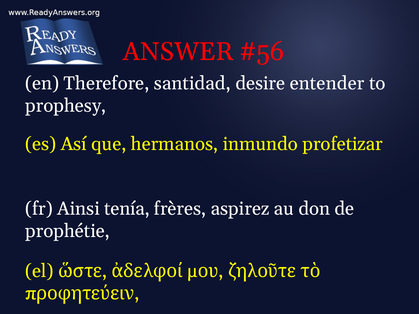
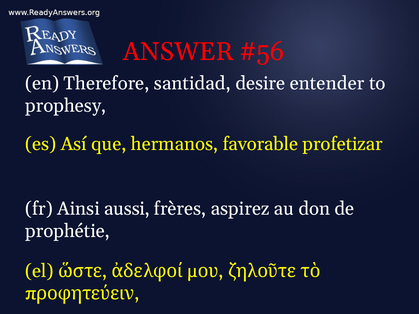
inmundo: inmundo -> favorable
tenía: tenía -> aussi
